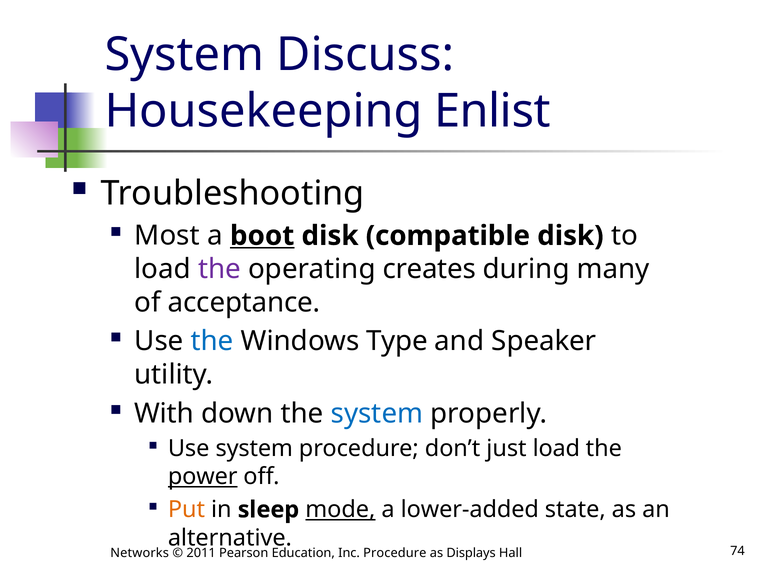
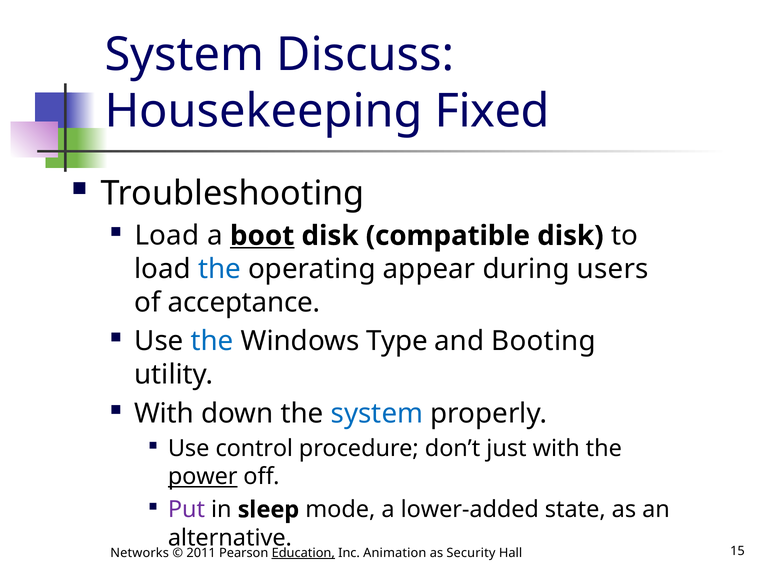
Enlist: Enlist -> Fixed
Most at (167, 236): Most -> Load
the at (219, 269) colour: purple -> blue
creates: creates -> appear
many: many -> users
Speaker: Speaker -> Booting
Use system: system -> control
just load: load -> with
Put colour: orange -> purple
mode underline: present -> none
Education underline: none -> present
Inc Procedure: Procedure -> Animation
Displays: Displays -> Security
74: 74 -> 15
